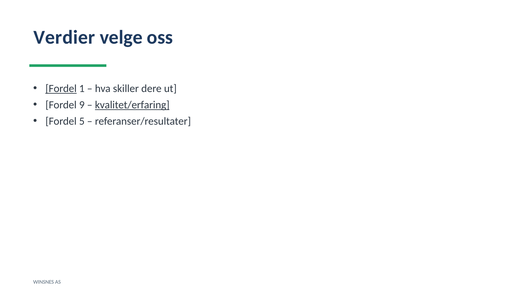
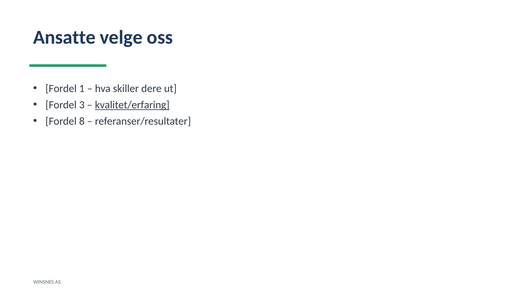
Verdier: Verdier -> Ansatte
Fordel at (61, 88) underline: present -> none
9: 9 -> 3
5: 5 -> 8
